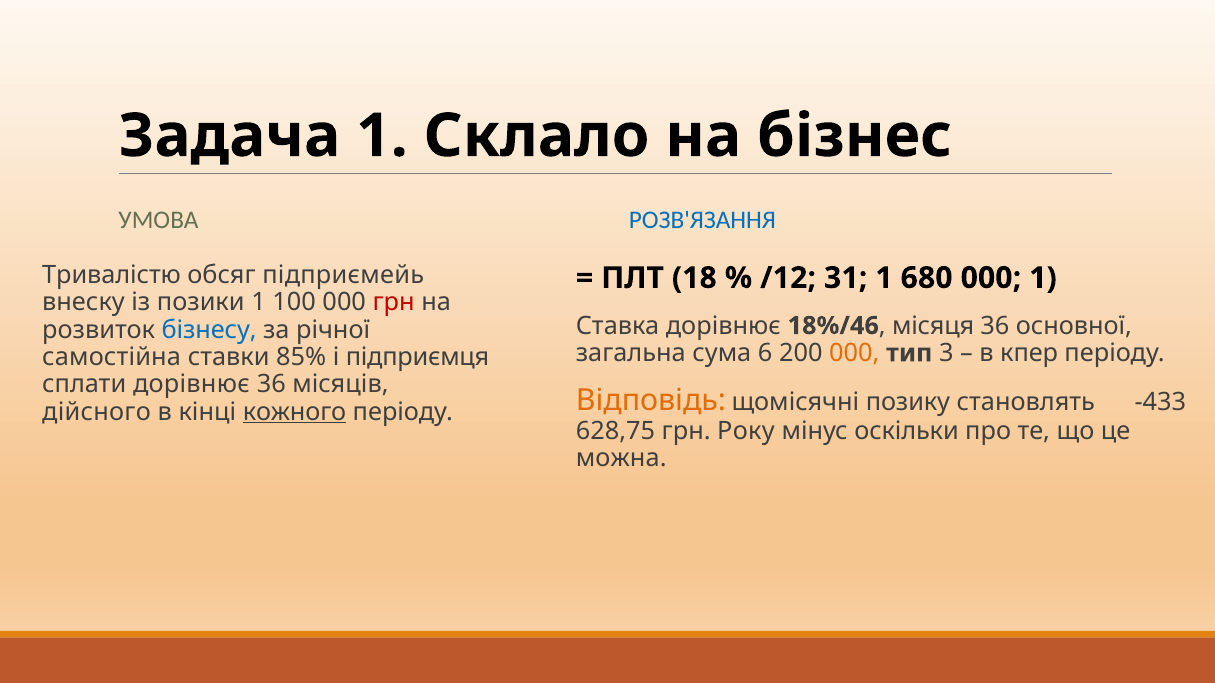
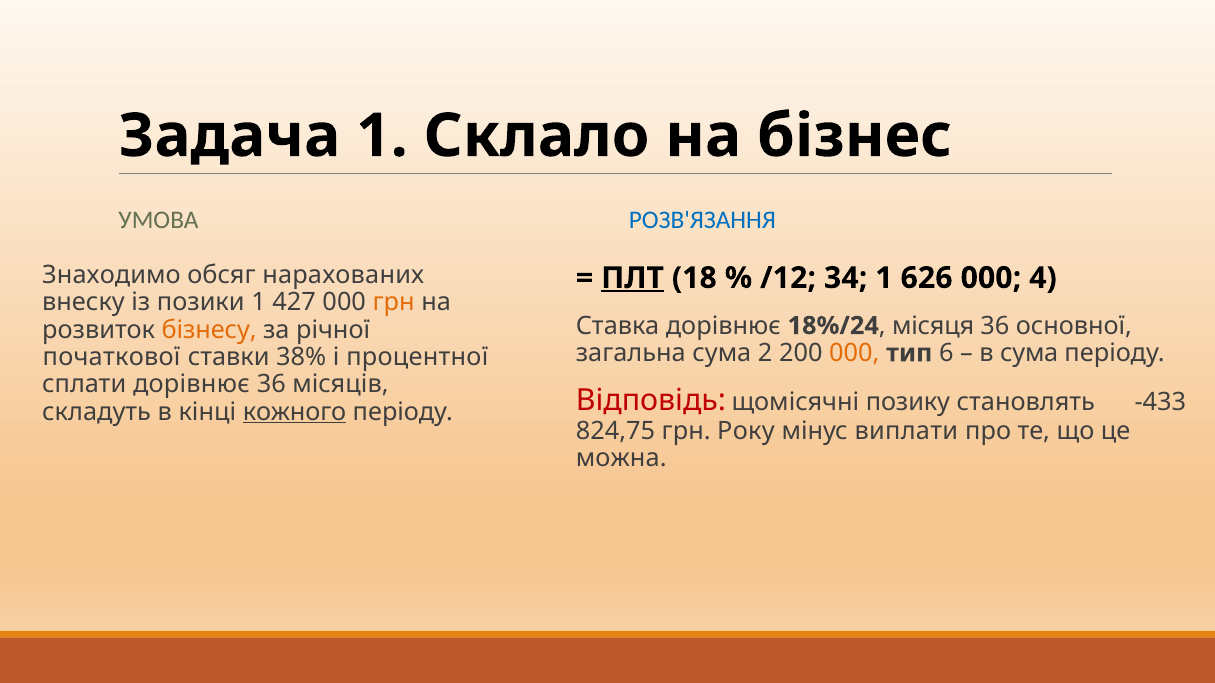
Тривалістю: Тривалістю -> Знаходимо
підприємейь: підприємейь -> нарахованих
ПЛТ underline: none -> present
31: 31 -> 34
680: 680 -> 626
000 1: 1 -> 4
100: 100 -> 427
грн at (394, 303) colour: red -> orange
18%/46: 18%/46 -> 18%/24
бізнесу colour: blue -> orange
6: 6 -> 2
3: 3 -> 6
в кпер: кпер -> сума
самостійна: самостійна -> початкової
85%: 85% -> 38%
підприємця: підприємця -> процентної
Відповідь colour: orange -> red
дійсного: дійсного -> складуть
628,75: 628,75 -> 824,75
оскільки: оскільки -> виплати
